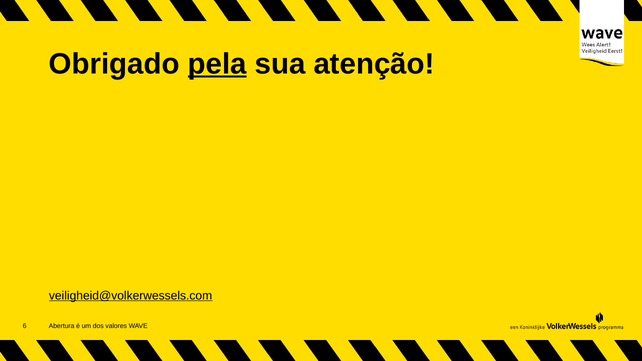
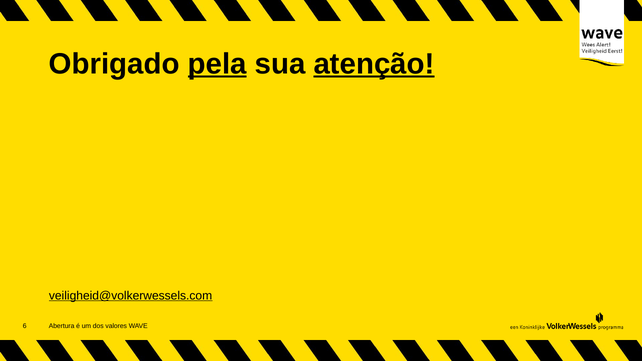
atenção underline: none -> present
